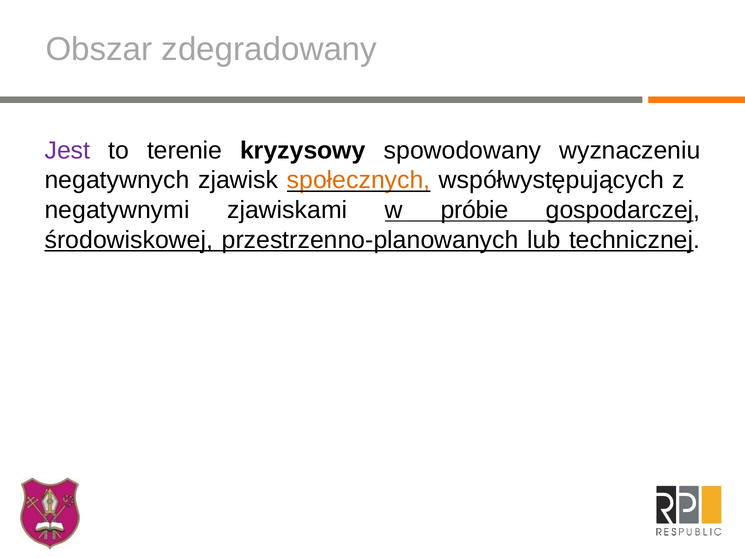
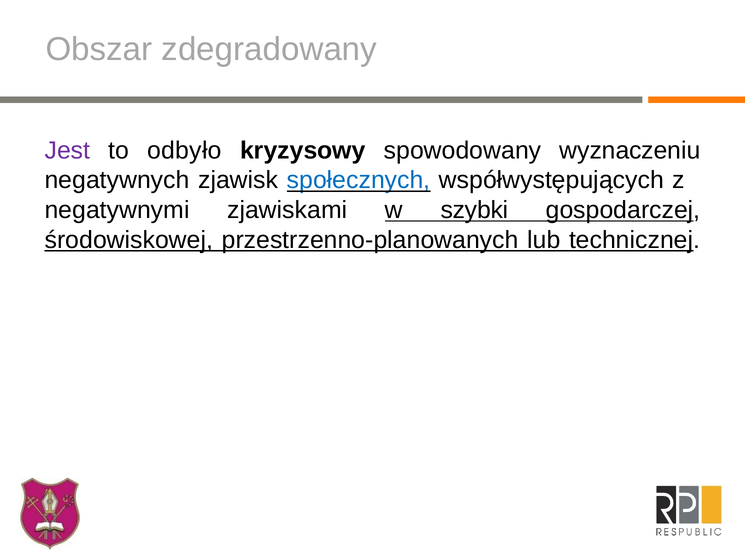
terenie: terenie -> odbyło
społecznych colour: orange -> blue
próbie: próbie -> szybki
